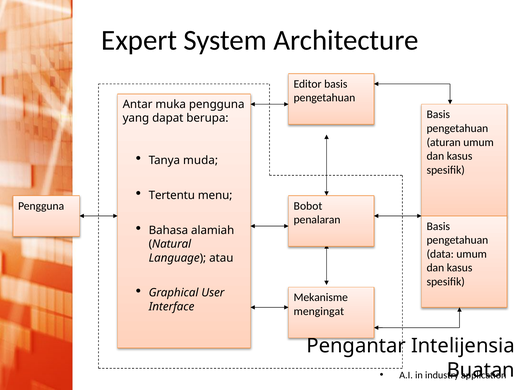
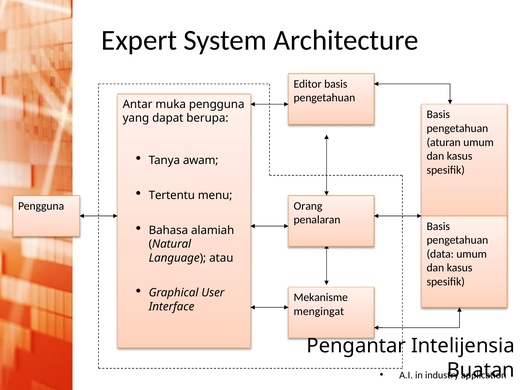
muda: muda -> awam
Bobot: Bobot -> Orang
